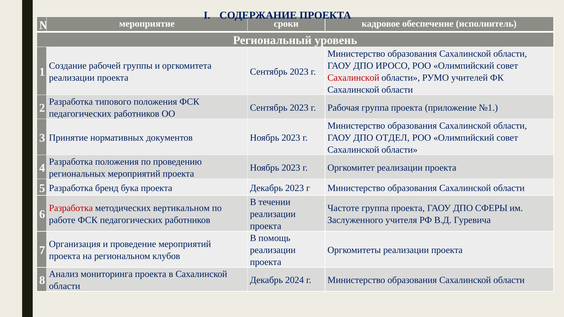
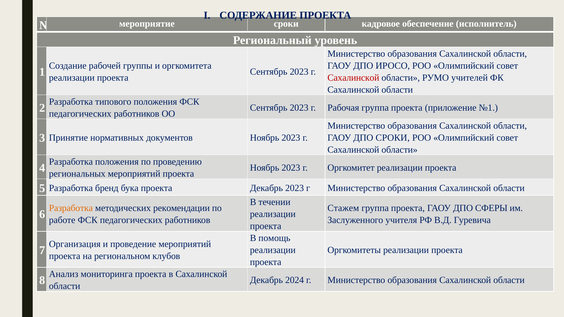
ДПО ОТДЕЛ: ОТДЕЛ -> СРОКИ
Разработка at (71, 208) colour: red -> orange
вертикальном: вертикальном -> рекомендации
Частоте: Частоте -> Стажем
